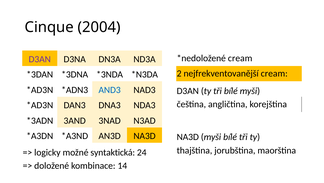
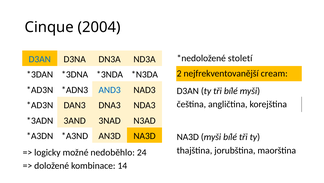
D3AN at (40, 59) colour: purple -> blue
cream at (240, 58): cream -> století
syntaktická: syntaktická -> nedoběhlo
